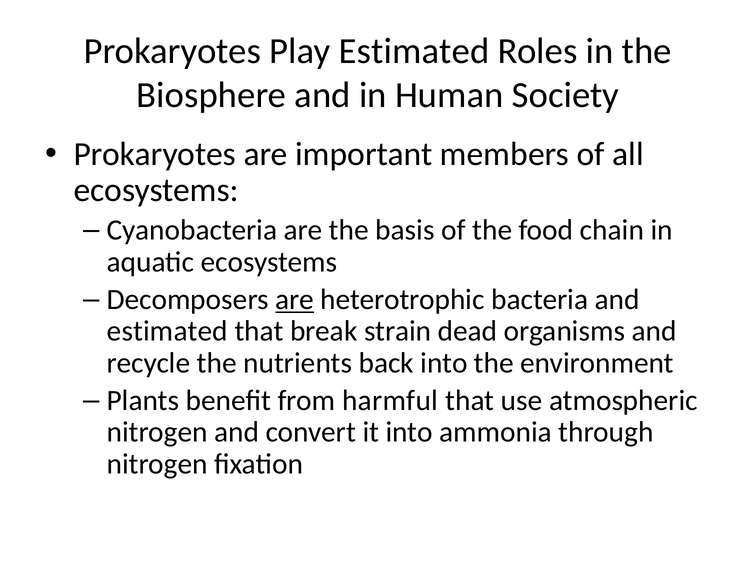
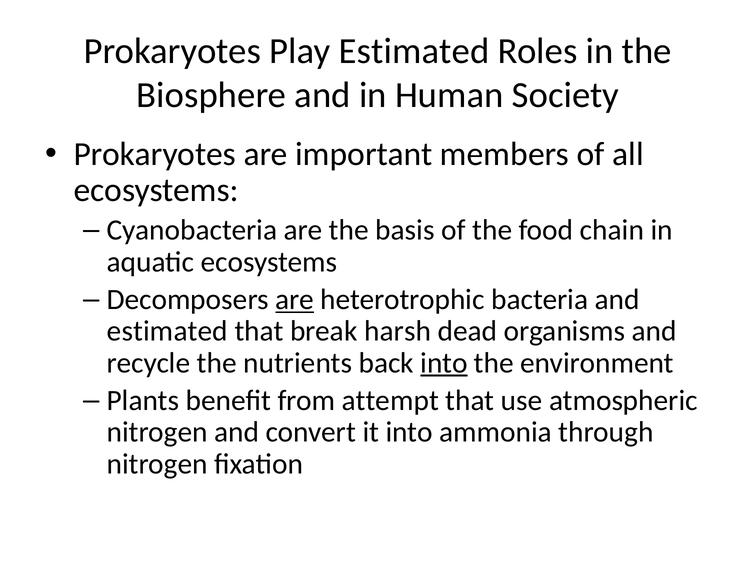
strain: strain -> harsh
into at (444, 363) underline: none -> present
harmful: harmful -> attempt
